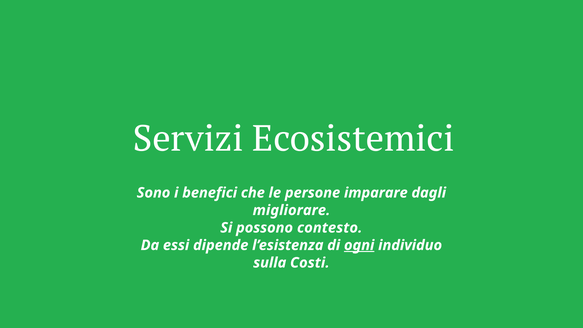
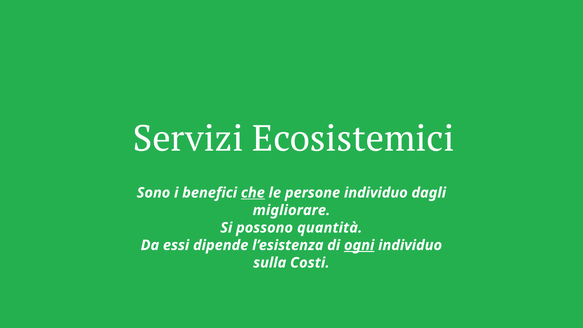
che underline: none -> present
persone imparare: imparare -> individuo
contesto: contesto -> quantità
